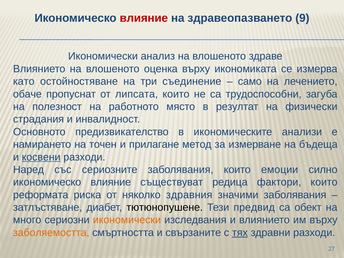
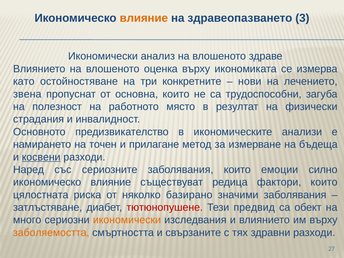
влияние at (144, 18) colour: red -> orange
9: 9 -> 3
съединение: съединение -> конкретните
само: само -> нови
обаче: обаче -> звена
липсата: липсата -> основна
реформата: реформата -> цялостната
здравния: здравния -> базирано
тютюнопушене colour: black -> red
тях underline: present -> none
